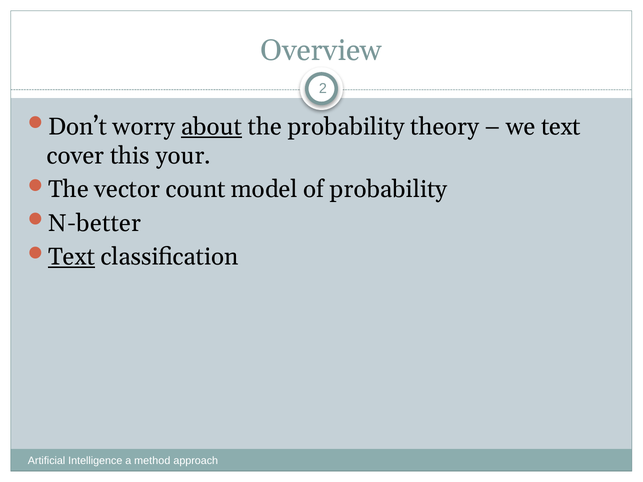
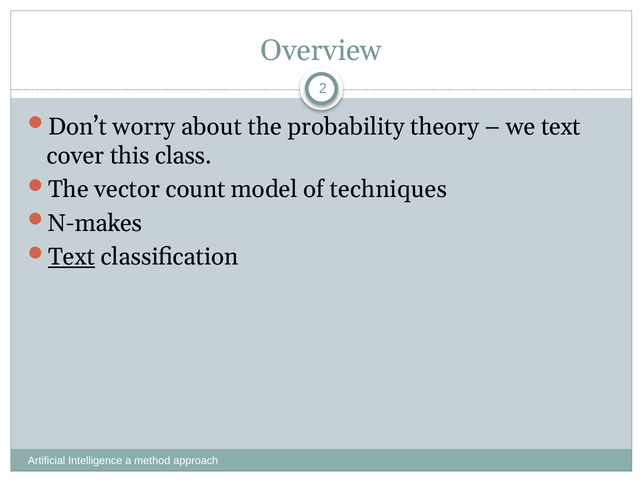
about underline: present -> none
your: your -> class
of probability: probability -> techniques
N-better: N-better -> N-makes
